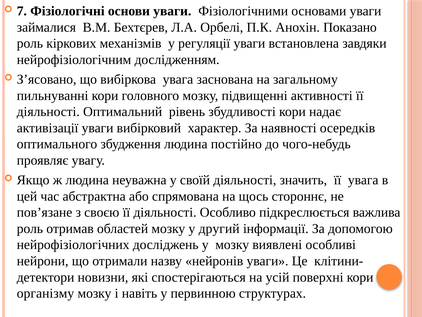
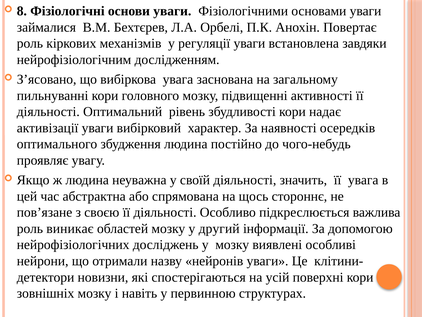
7: 7 -> 8
Показано: Показано -> Повертає
отримав: отримав -> виникає
організму: організму -> зовнішніх
